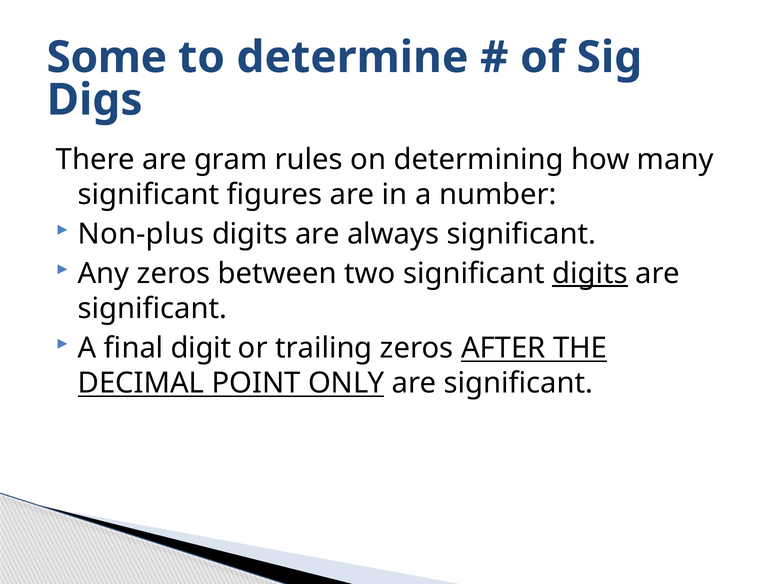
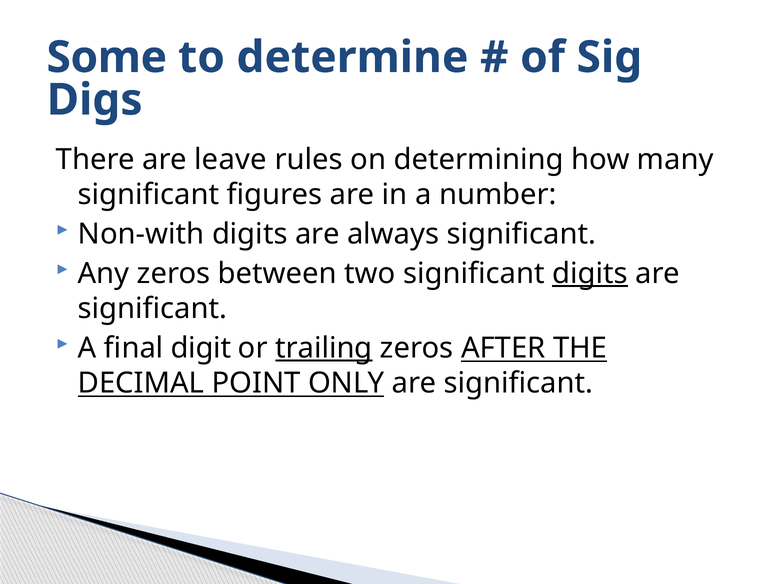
gram: gram -> leave
Non-plus: Non-plus -> Non-with
trailing underline: none -> present
